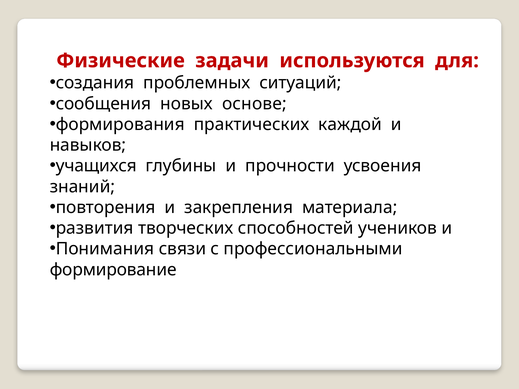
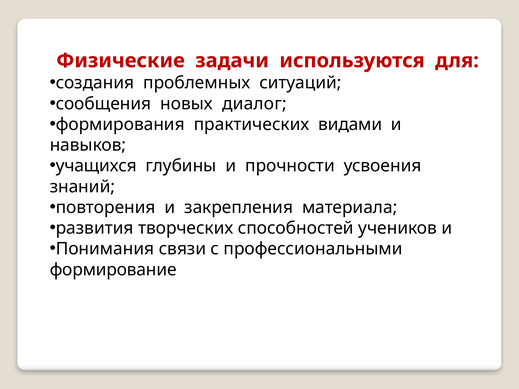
основе: основе -> диалог
каждой: каждой -> видами
